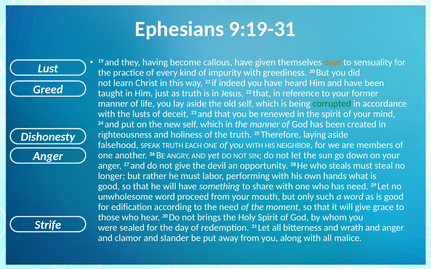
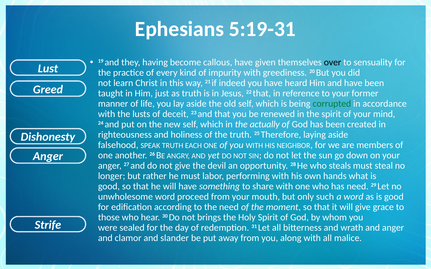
9:19-31: 9:19-31 -> 5:19-31
over colour: orange -> black
the manner: manner -> actually
